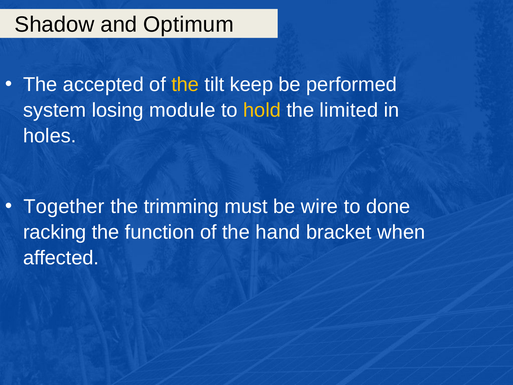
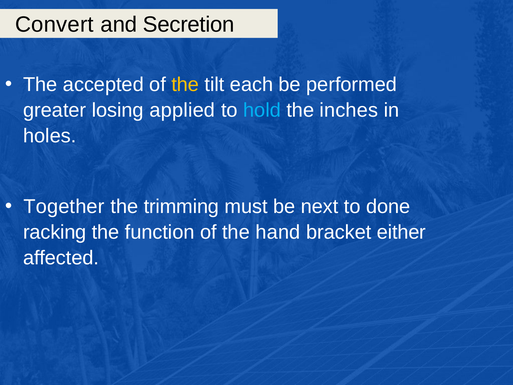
Shadow: Shadow -> Convert
Optimum: Optimum -> Secretion
keep: keep -> each
system: system -> greater
module: module -> applied
hold colour: yellow -> light blue
limited: limited -> inches
wire: wire -> next
when: when -> either
